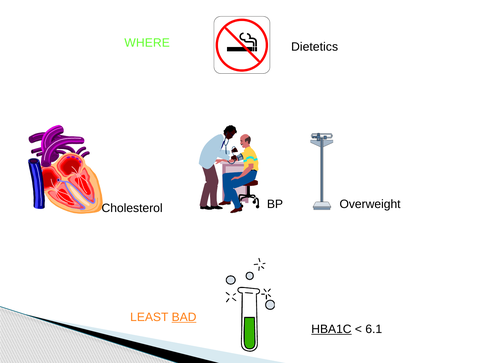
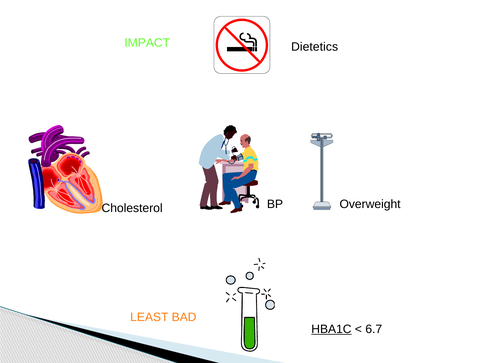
WHERE: WHERE -> IMPACT
BAD underline: present -> none
6.1: 6.1 -> 6.7
